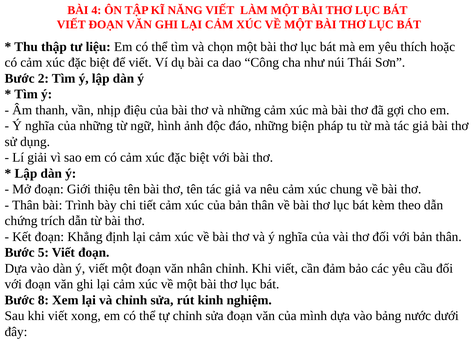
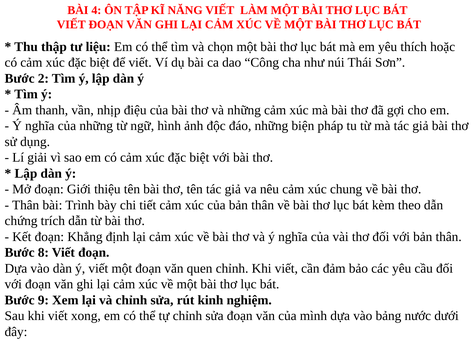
5: 5 -> 8
nhân: nhân -> quen
8: 8 -> 9
